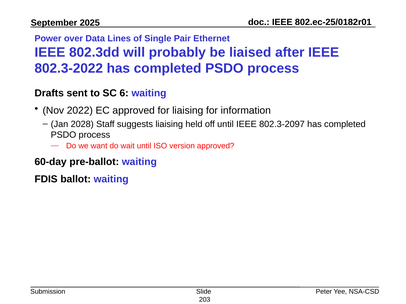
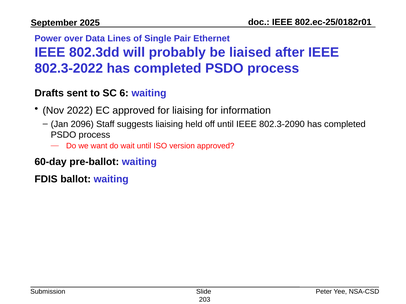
2028: 2028 -> 2096
802.3-2097: 802.3-2097 -> 802.3-2090
